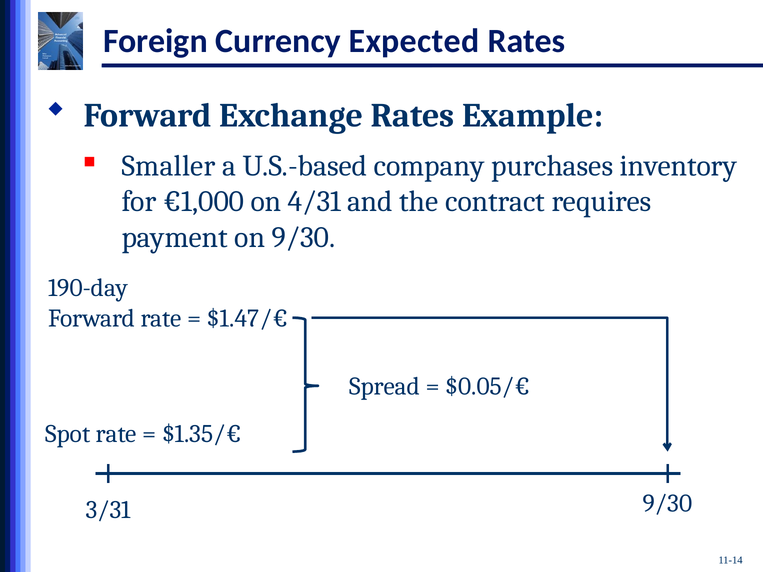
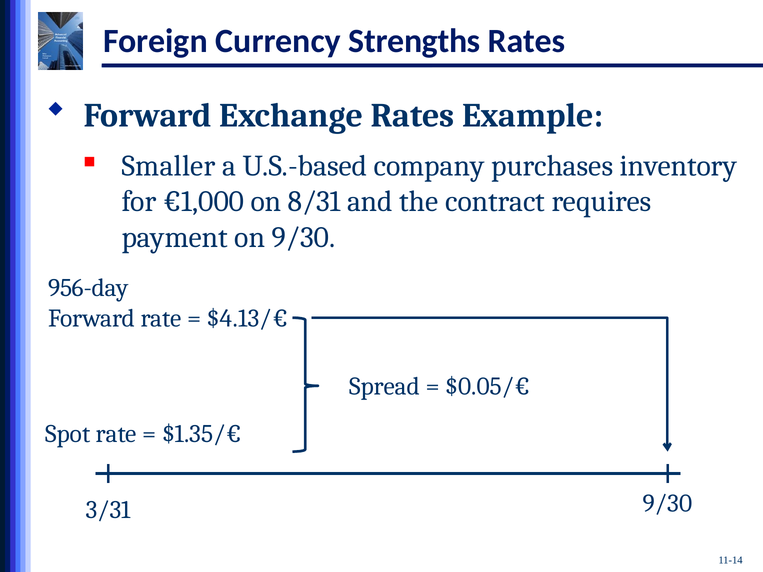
Expected: Expected -> Strengths
4/31: 4/31 -> 8/31
190-day: 190-day -> 956-day
$1.47/€: $1.47/€ -> $4.13/€
